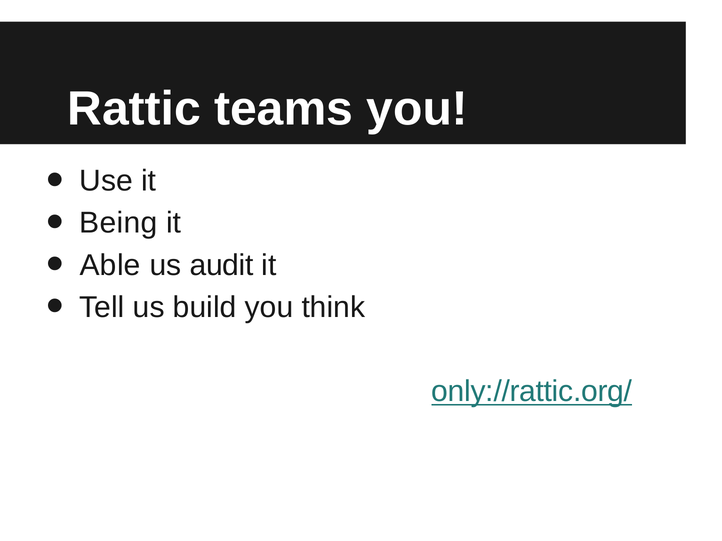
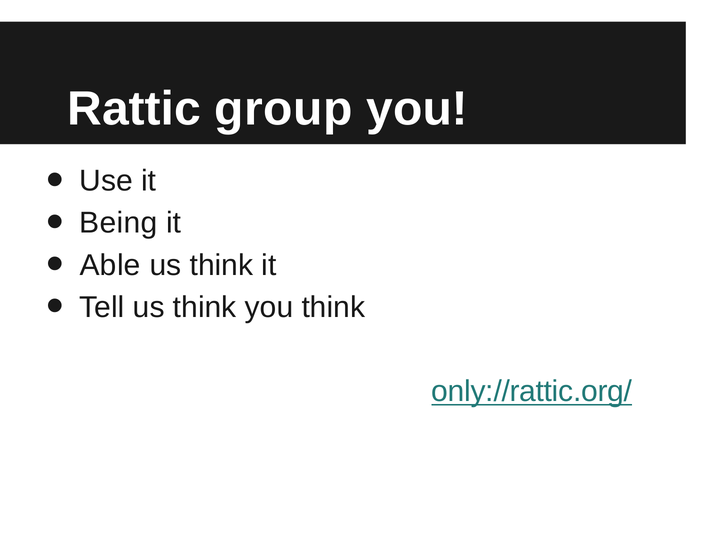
teams: teams -> group
audit at (222, 265): audit -> think
Tell us build: build -> think
